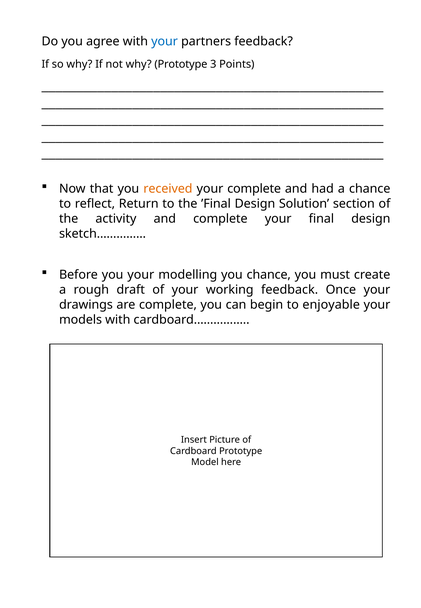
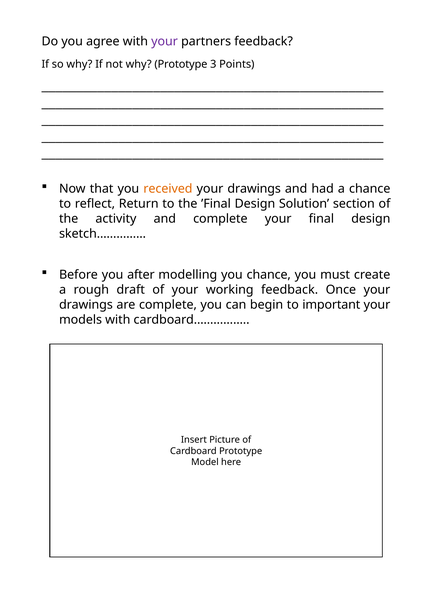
your at (165, 41) colour: blue -> purple
complete at (254, 189): complete -> drawings
you your: your -> after
enjoyable: enjoyable -> important
